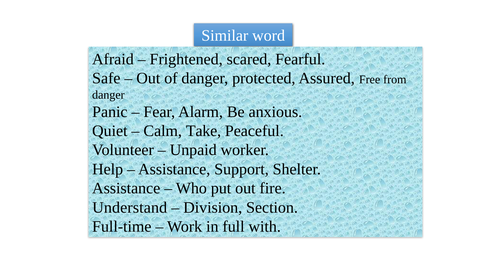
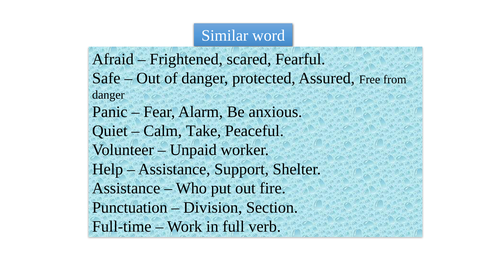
Understand: Understand -> Punctuation
with: with -> verb
